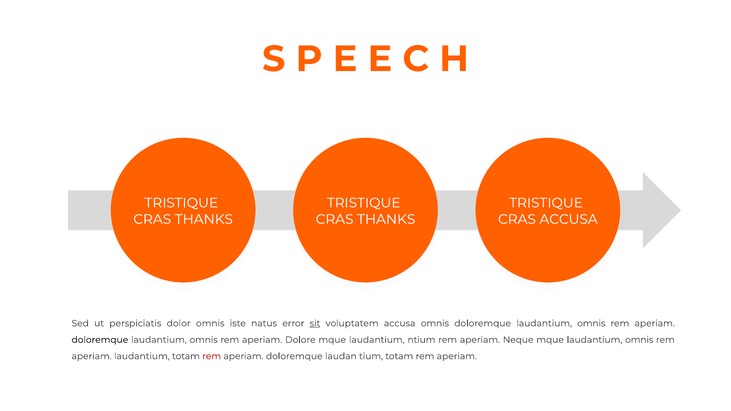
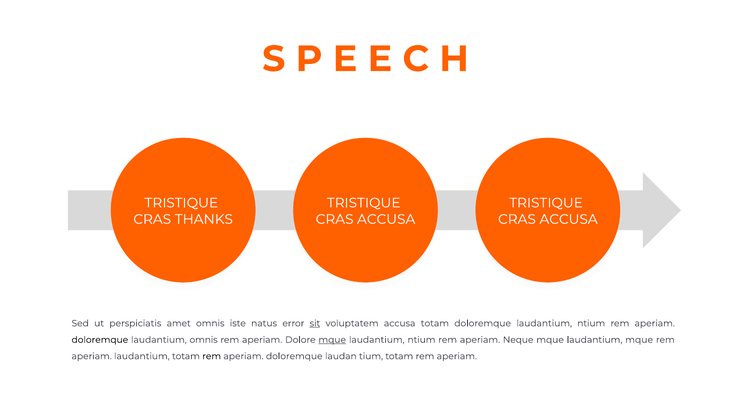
THANKS at (386, 219): THANKS -> ACCUSA
dolor: dolor -> amet
accusa omnis: omnis -> totam
omnis at (591, 323): omnis -> ntium
mque at (332, 340) underline: none -> present
mque laudantium omnis: omnis -> mque
rem at (212, 356) colour: red -> black
